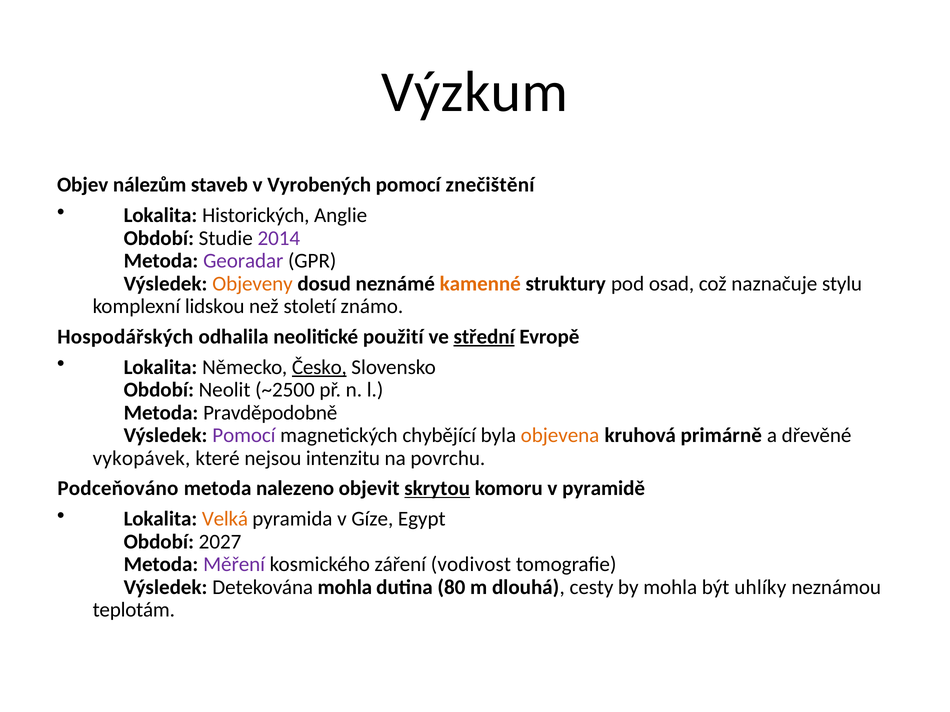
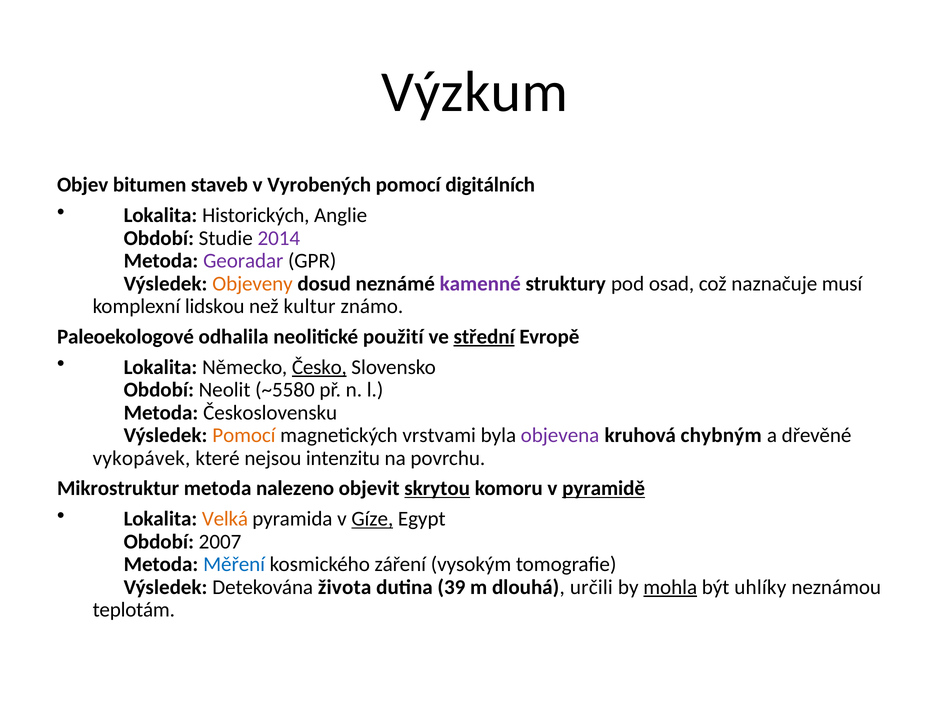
nálezům: nálezům -> bitumen
znečištění: znečištění -> digitálních
kamenné colour: orange -> purple
stylu: stylu -> musí
století: století -> kultur
Hospodářských: Hospodářských -> Paleoekologové
~2500: ~2500 -> ~5580
Pravděpodobně: Pravděpodobně -> Československu
Pomocí at (244, 436) colour: purple -> orange
chybějící: chybějící -> vrstvami
objevena colour: orange -> purple
primárně: primárně -> chybným
Podceňováno: Podceňováno -> Mikrostruktur
pyramidě underline: none -> present
Gíze underline: none -> present
2027: 2027 -> 2007
Měření colour: purple -> blue
vodivost: vodivost -> vysokým
Detekována mohla: mohla -> života
80: 80 -> 39
cesty: cesty -> určili
mohla at (670, 588) underline: none -> present
